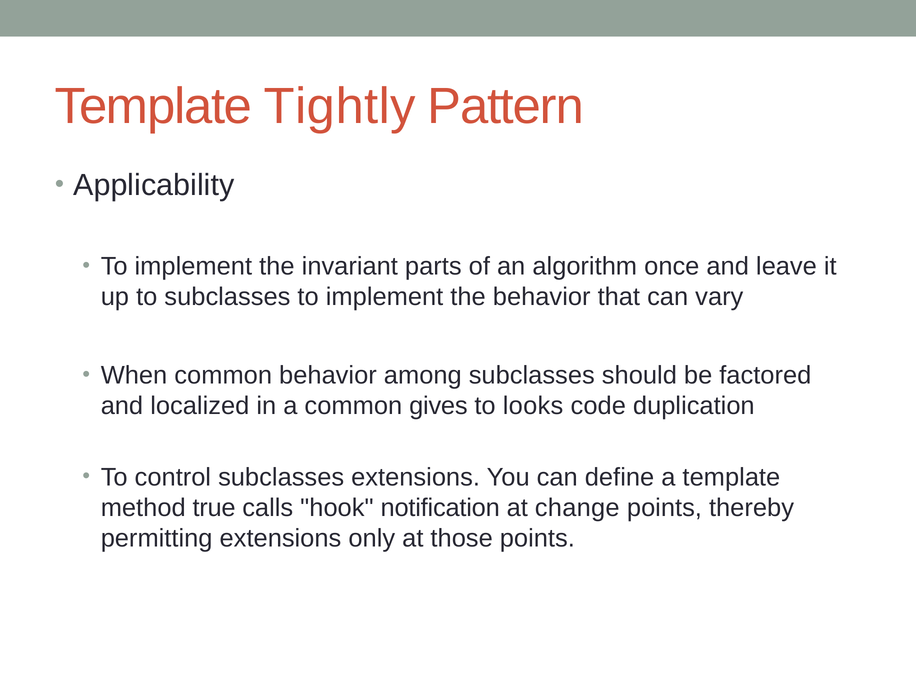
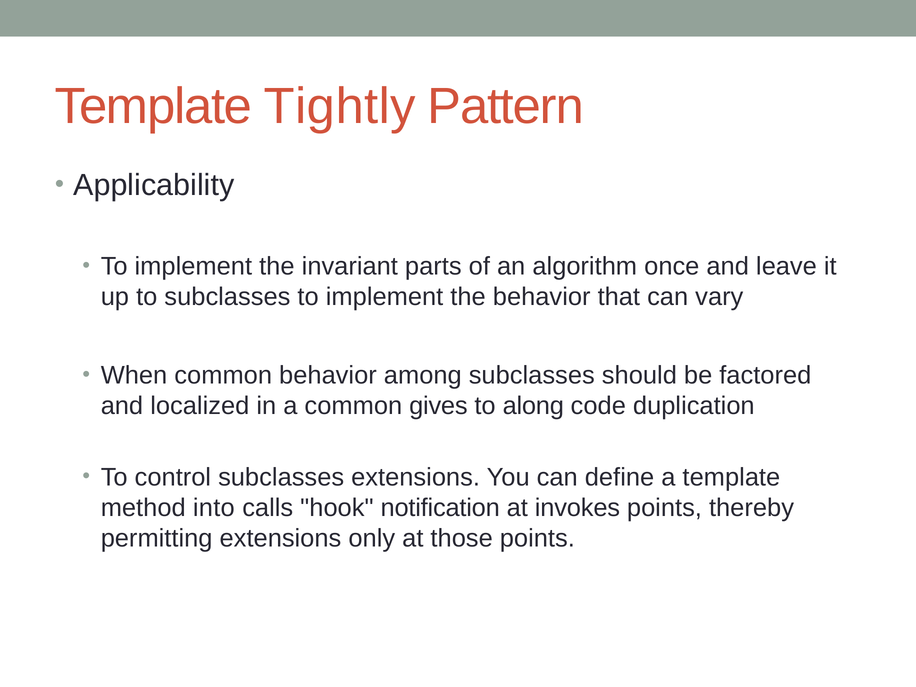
looks: looks -> along
true: true -> into
change: change -> invokes
